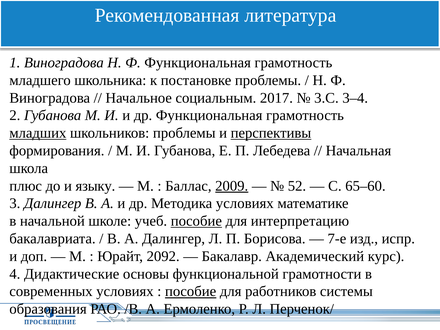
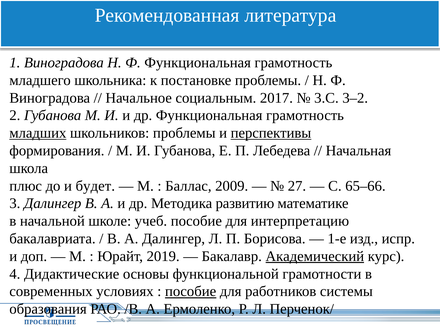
3–4: 3–4 -> 3–2
языку: языку -> будет
2009 underline: present -> none
52: 52 -> 27
65–60: 65–60 -> 65–66
Методика условиях: условиях -> развитию
пособие at (196, 221) underline: present -> none
7-е: 7-е -> 1-е
2092: 2092 -> 2019
Академический underline: none -> present
